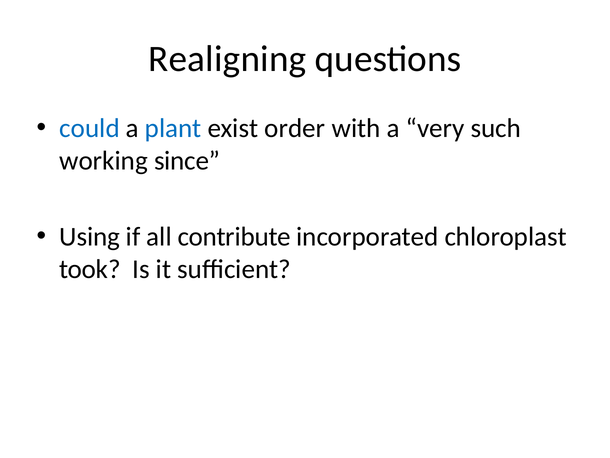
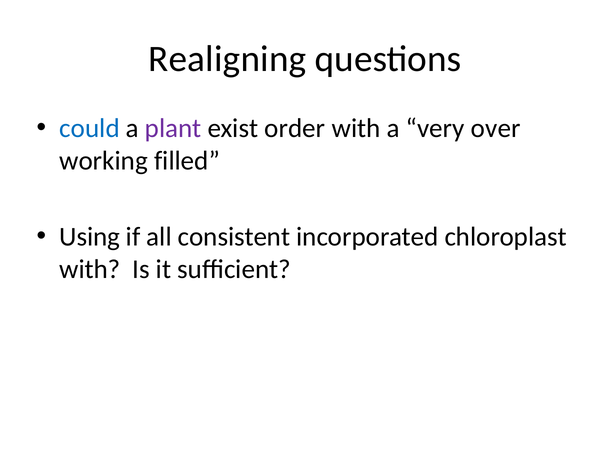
plant colour: blue -> purple
such: such -> over
since: since -> filled
contribute: contribute -> consistent
took at (90, 269): took -> with
